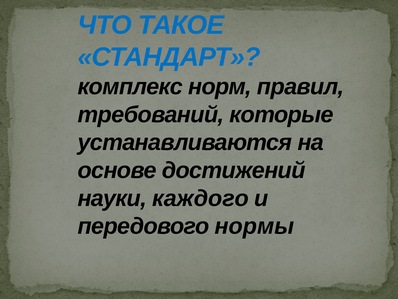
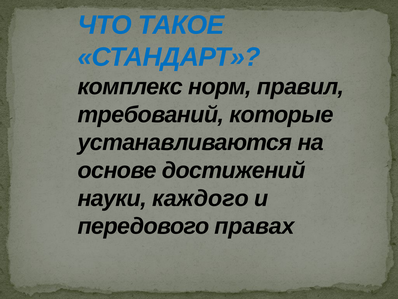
нормы: нормы -> правах
